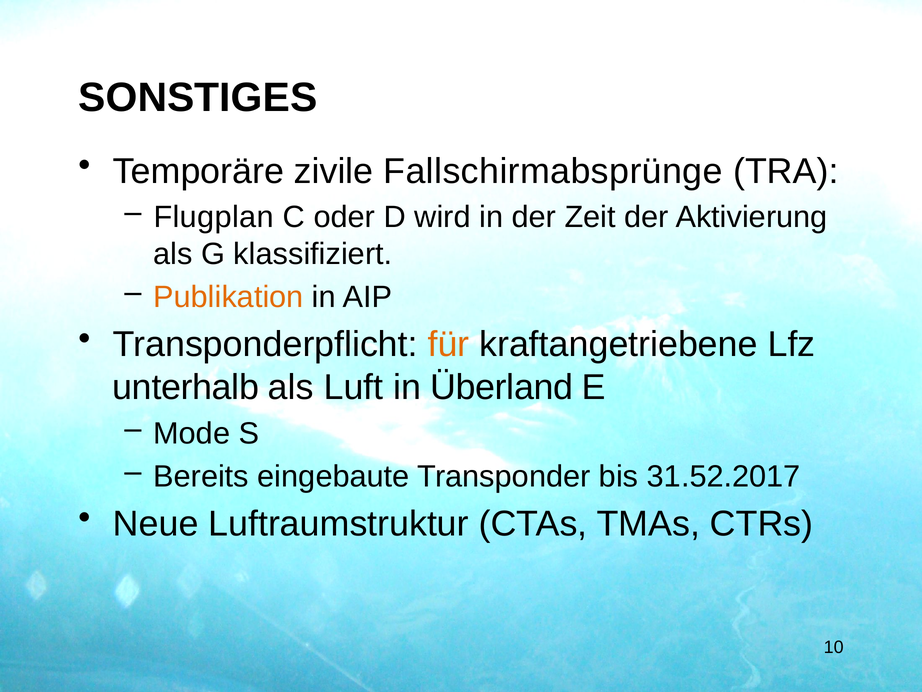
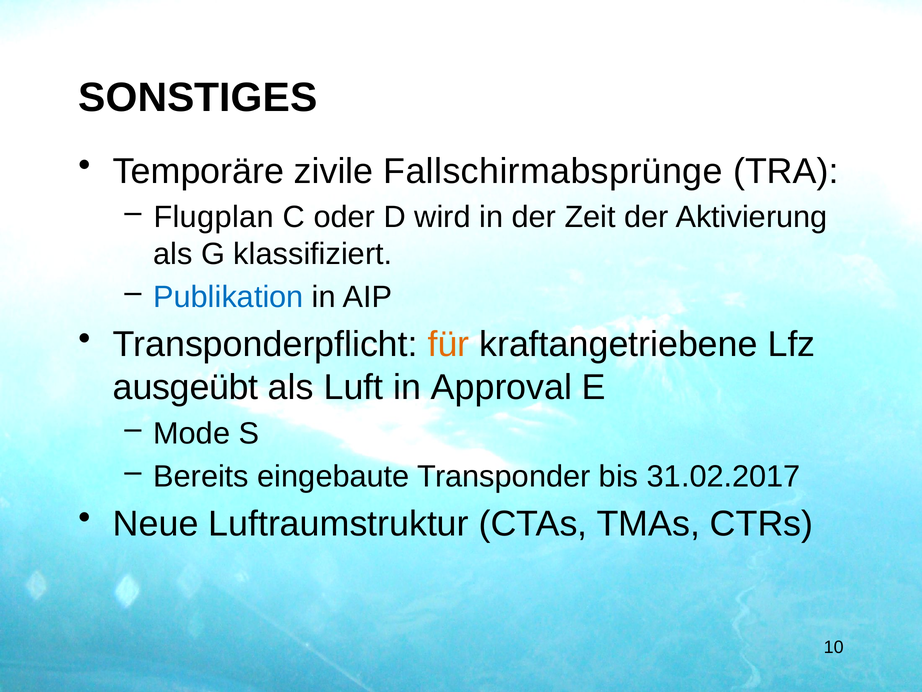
Publikation colour: orange -> blue
unterhalb: unterhalb -> ausgeübt
Überland: Überland -> Approval
31.52.2017: 31.52.2017 -> 31.02.2017
